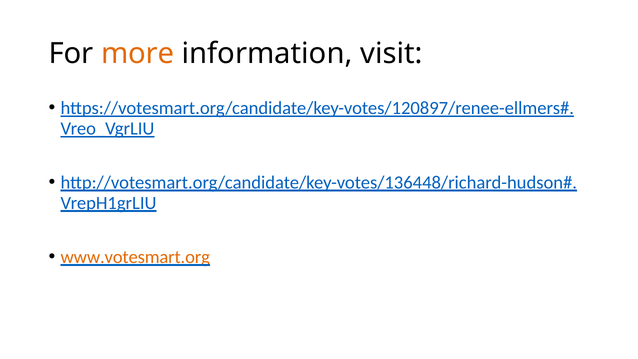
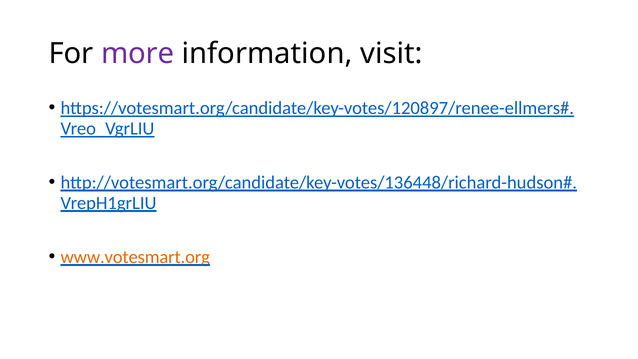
more colour: orange -> purple
